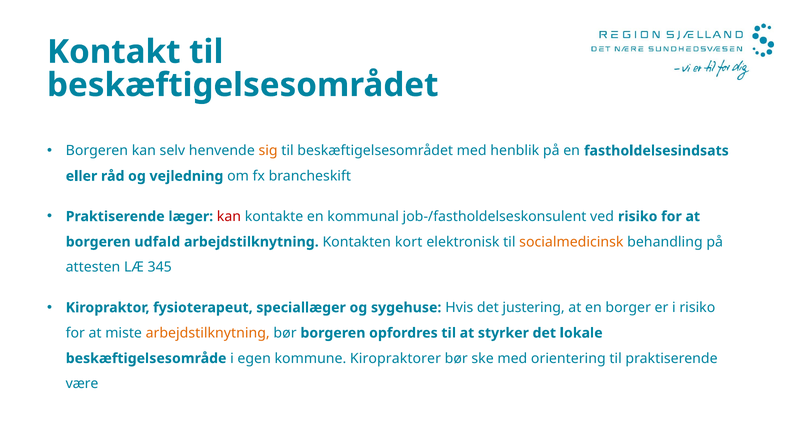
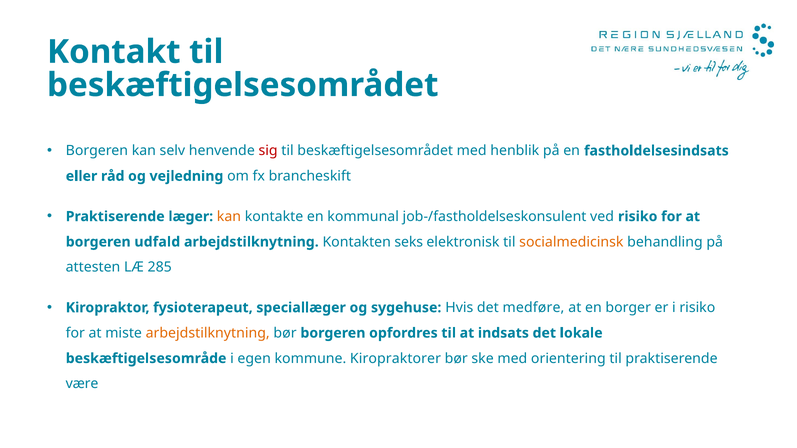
sig colour: orange -> red
kan at (229, 217) colour: red -> orange
kort: kort -> seks
345: 345 -> 285
justering: justering -> medføre
styrker: styrker -> indsats
